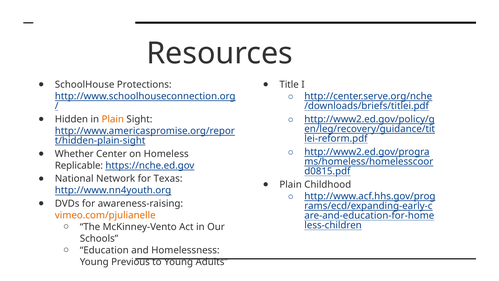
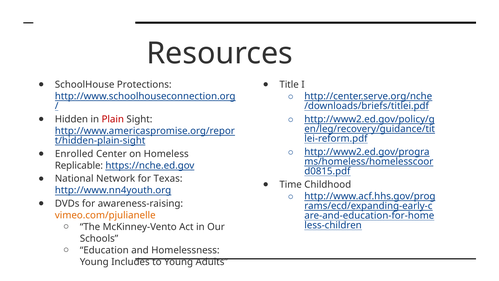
Plain at (113, 119) colour: orange -> red
Whether: Whether -> Enrolled
Plain at (291, 184): Plain -> Time
Previous: Previous -> Includes
